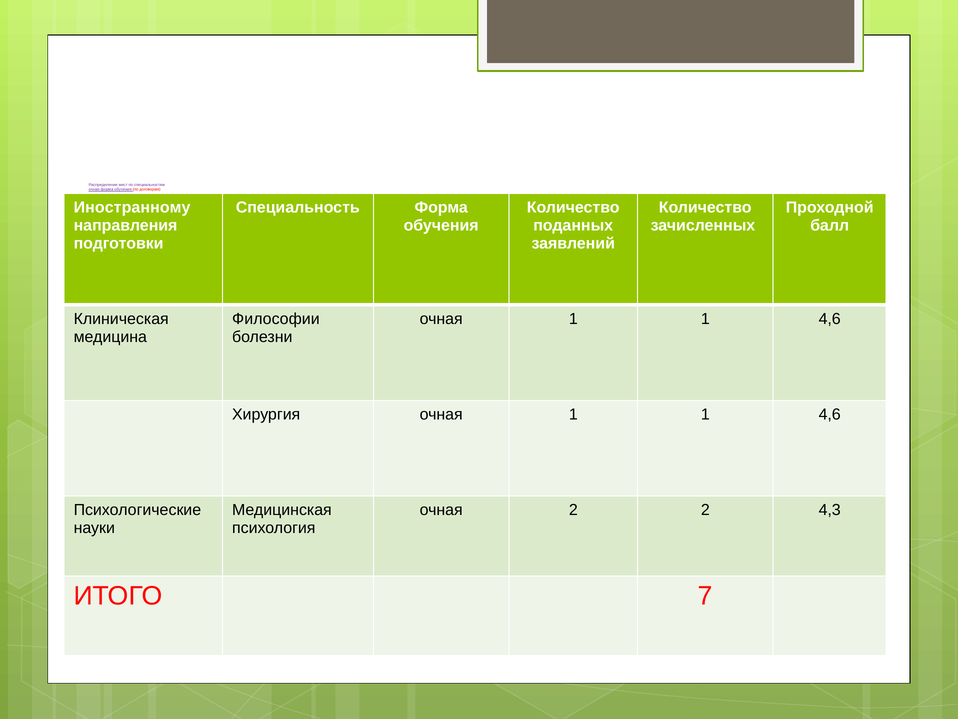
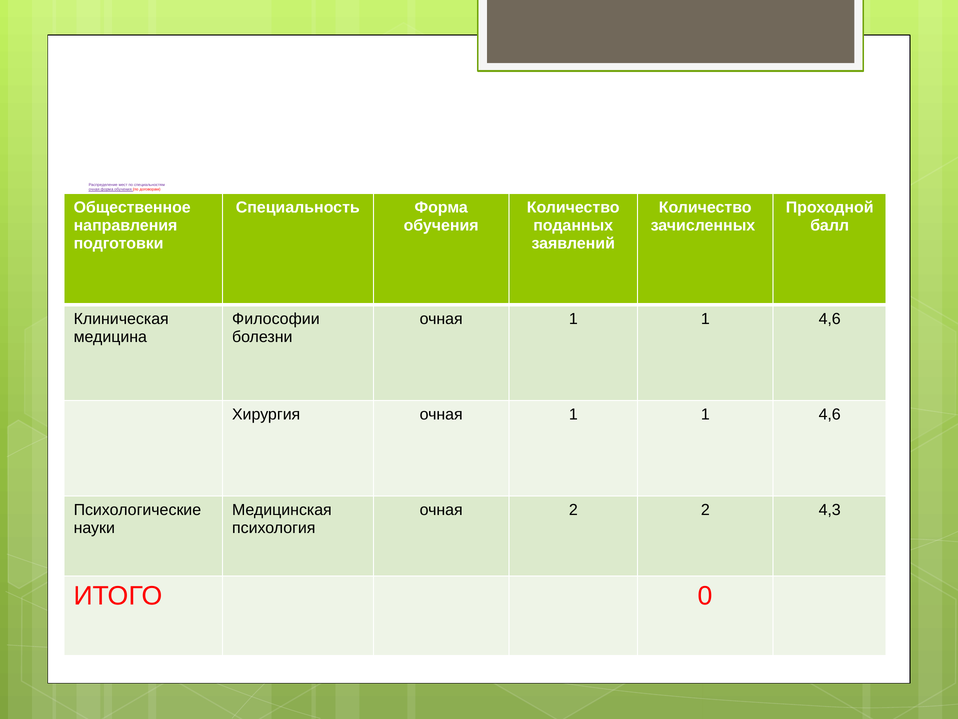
Иностранному: Иностранному -> Общественное
7: 7 -> 0
